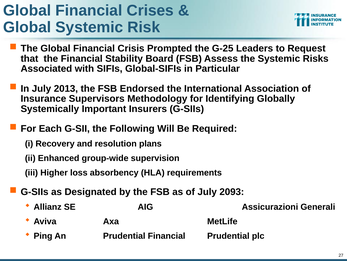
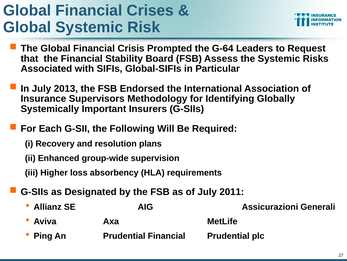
G-25: G-25 -> G-64
2093: 2093 -> 2011
